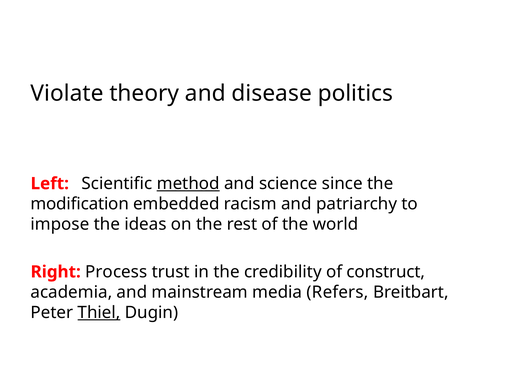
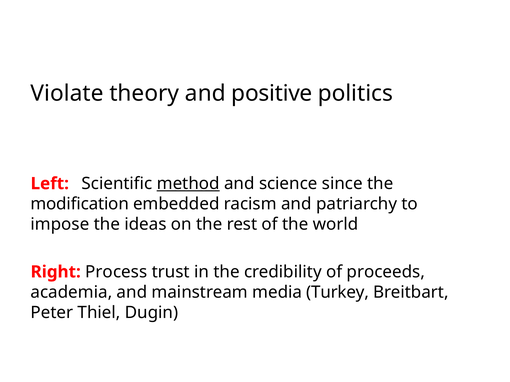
disease: disease -> positive
construct: construct -> proceeds
Refers: Refers -> Turkey
Thiel underline: present -> none
